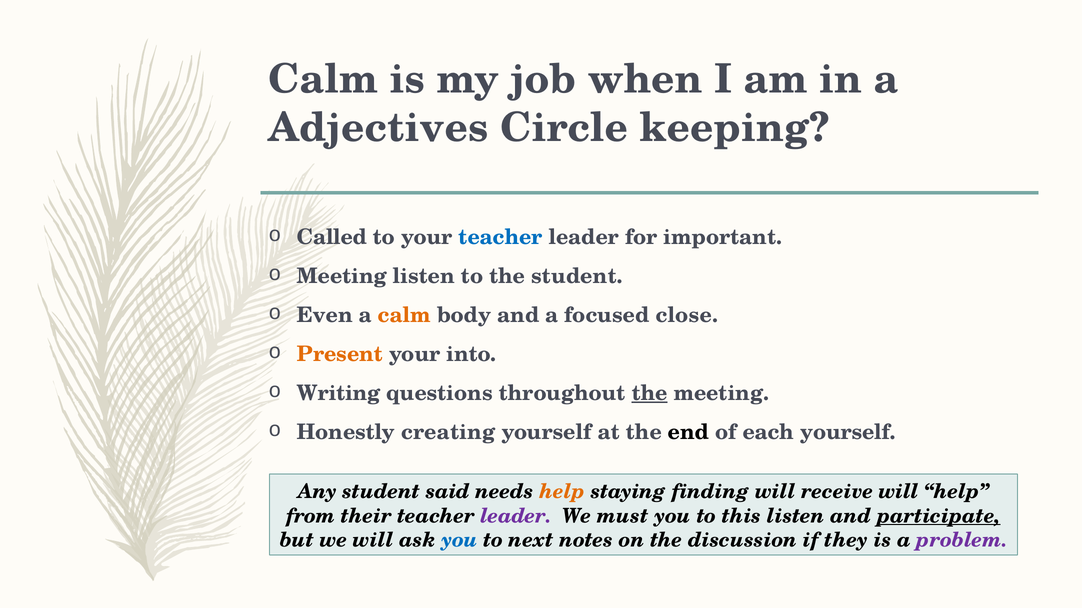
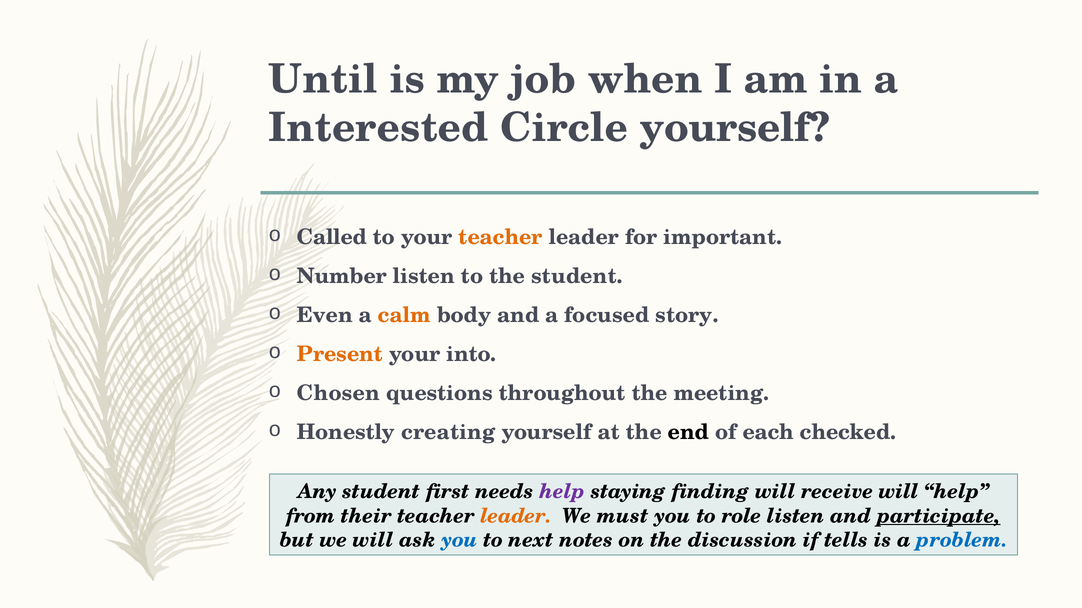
Calm at (323, 80): Calm -> Until
Adjectives: Adjectives -> Interested
Circle keeping: keeping -> yourself
teacher at (501, 238) colour: blue -> orange
Meeting at (342, 277): Meeting -> Number
close: close -> story
Writing: Writing -> Chosen
the at (650, 394) underline: present -> none
each yourself: yourself -> checked
said: said -> first
help at (562, 492) colour: orange -> purple
leader at (516, 516) colour: purple -> orange
this: this -> role
they: they -> tells
problem colour: purple -> blue
